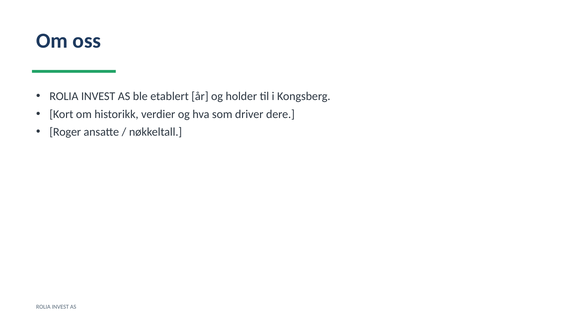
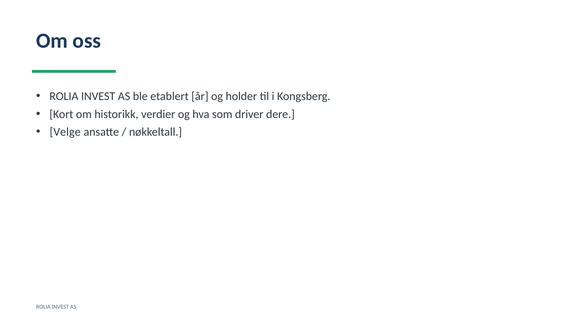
Roger: Roger -> Velge
